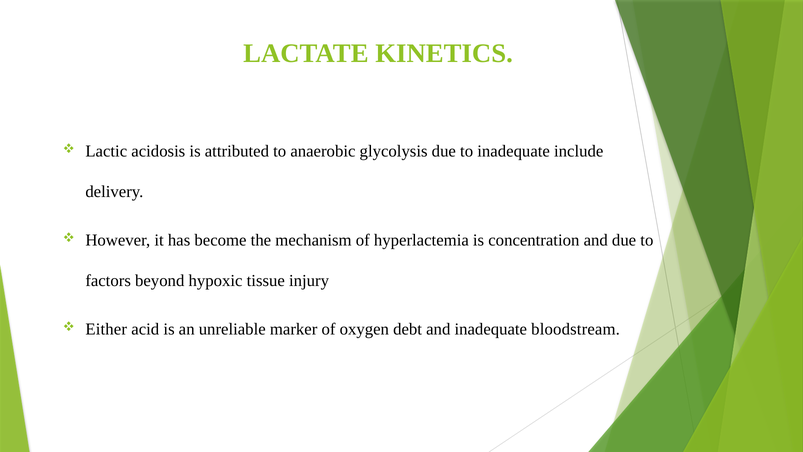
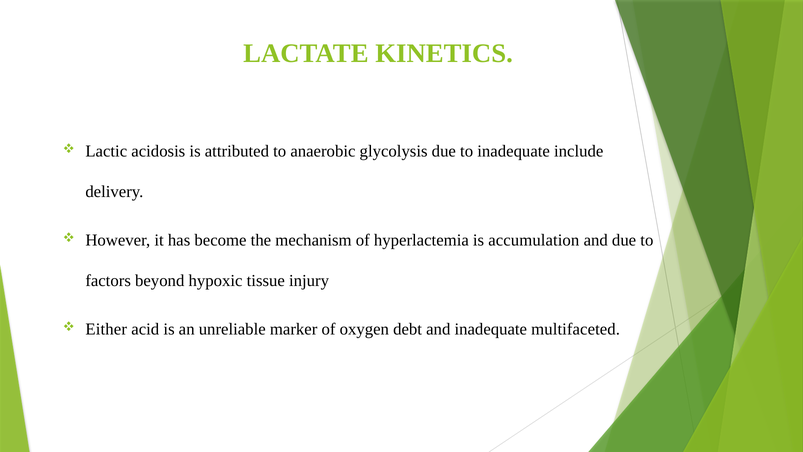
concentration: concentration -> accumulation
bloodstream: bloodstream -> multifaceted
